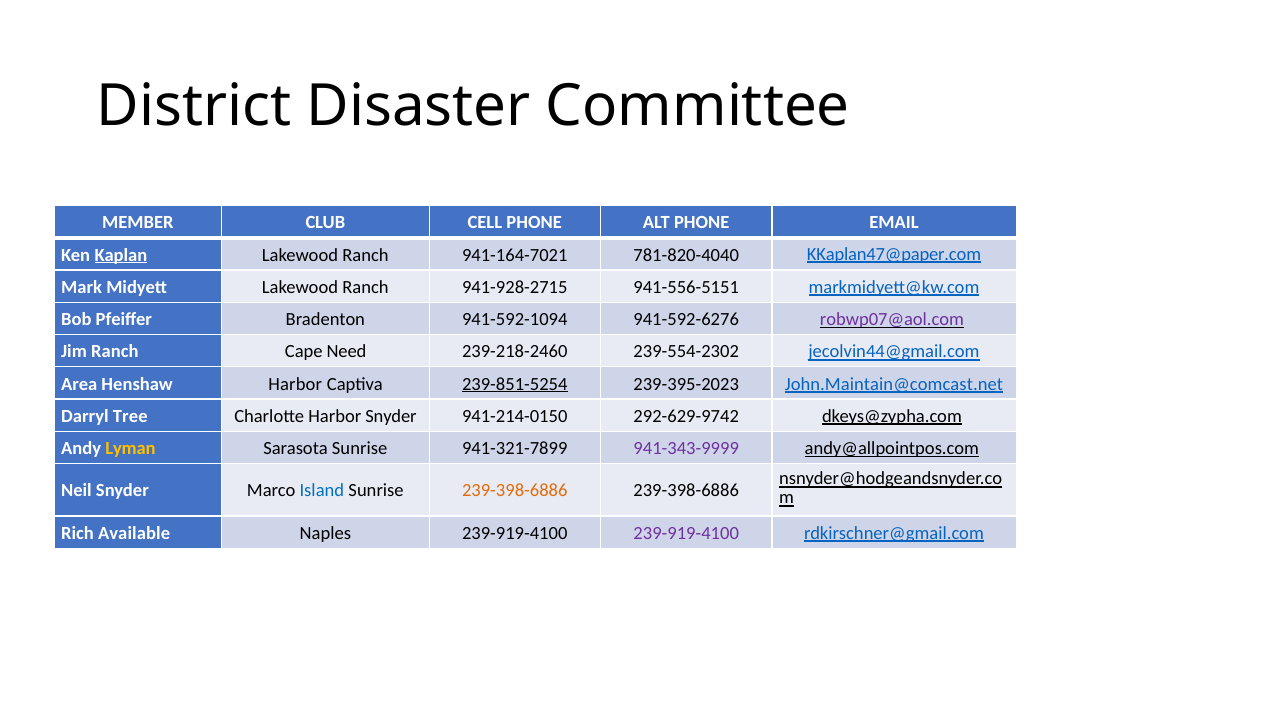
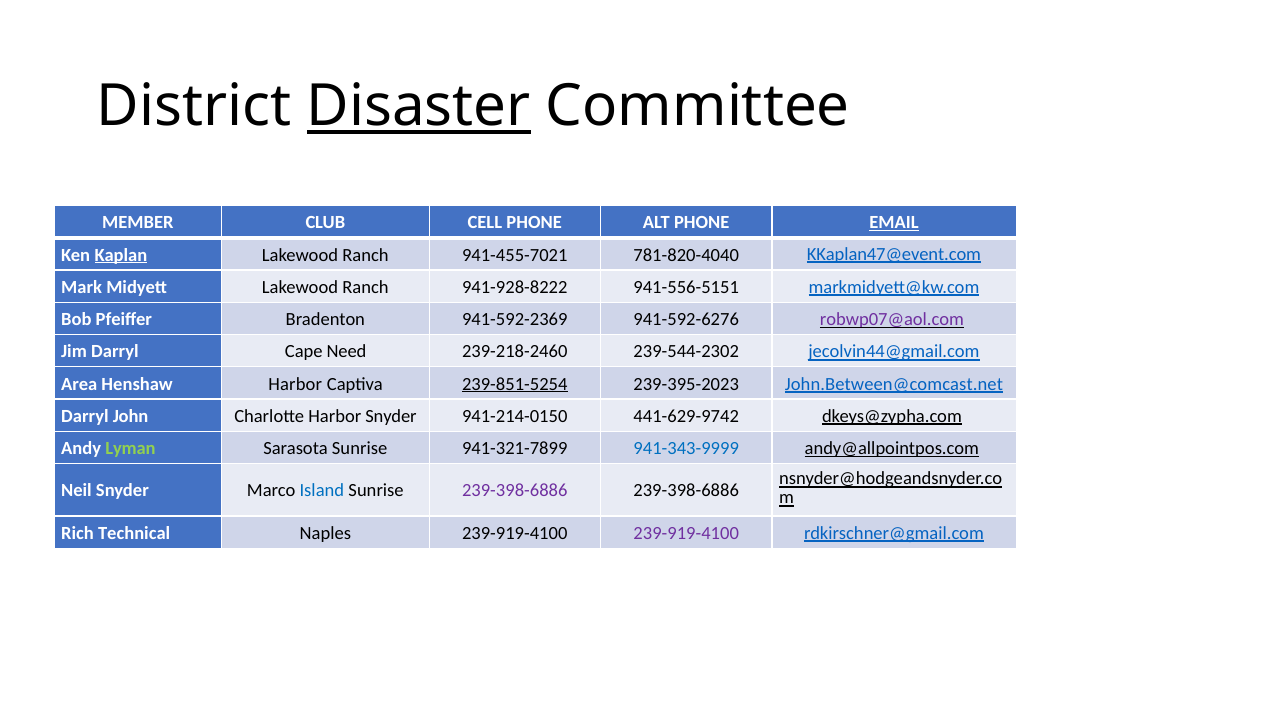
Disaster underline: none -> present
EMAIL underline: none -> present
941-164-7021: 941-164-7021 -> 941-455-7021
KKaplan47@paper.com: KKaplan47@paper.com -> KKaplan47@event.com
941-928-2715: 941-928-2715 -> 941-928-8222
941-592-1094: 941-592-1094 -> 941-592-2369
Jim Ranch: Ranch -> Darryl
239-554-2302: 239-554-2302 -> 239-544-2302
John.Maintain@comcast.net: John.Maintain@comcast.net -> John.Between@comcast.net
Tree: Tree -> John
292-629-9742: 292-629-9742 -> 441-629-9742
Lyman colour: yellow -> light green
941-343-9999 colour: purple -> blue
239-398-6886 at (515, 491) colour: orange -> purple
Available: Available -> Technical
